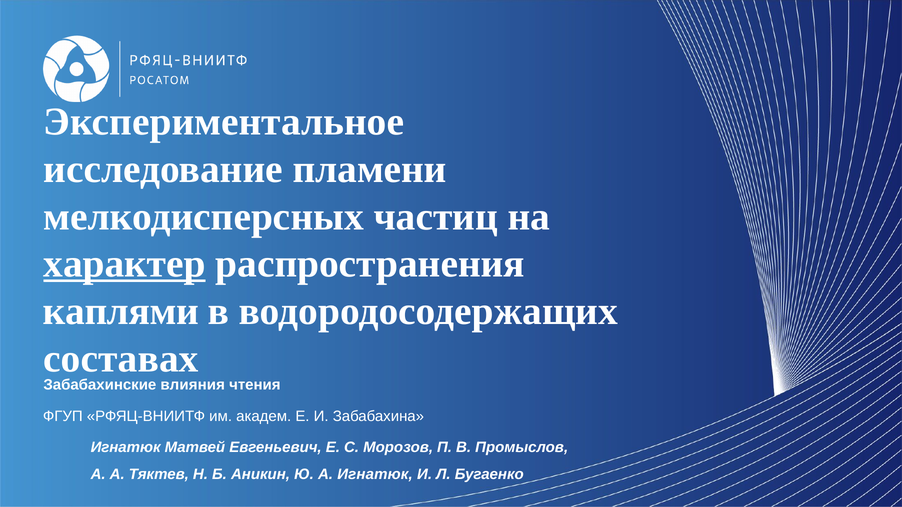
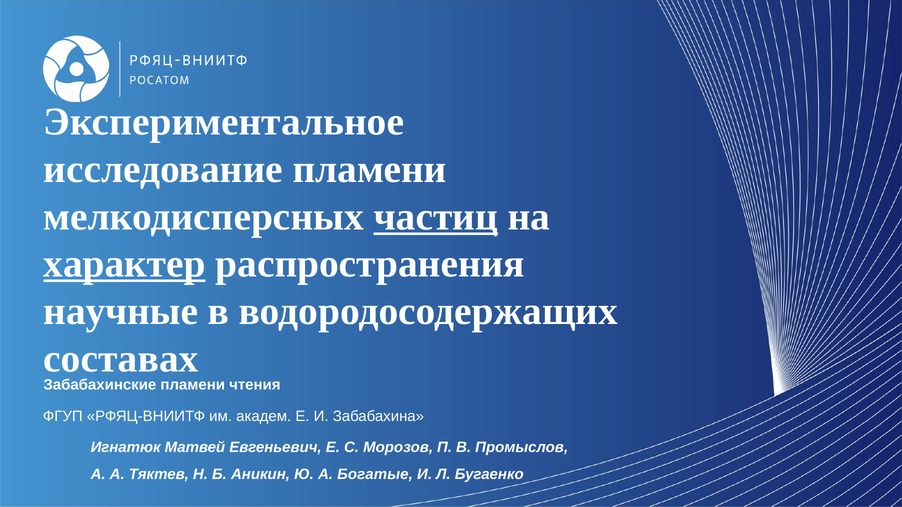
частиц underline: none -> present
каплями: каплями -> научные
Забабахинские влияния: влияния -> пламени
А Игнатюк: Игнатюк -> Богатые
